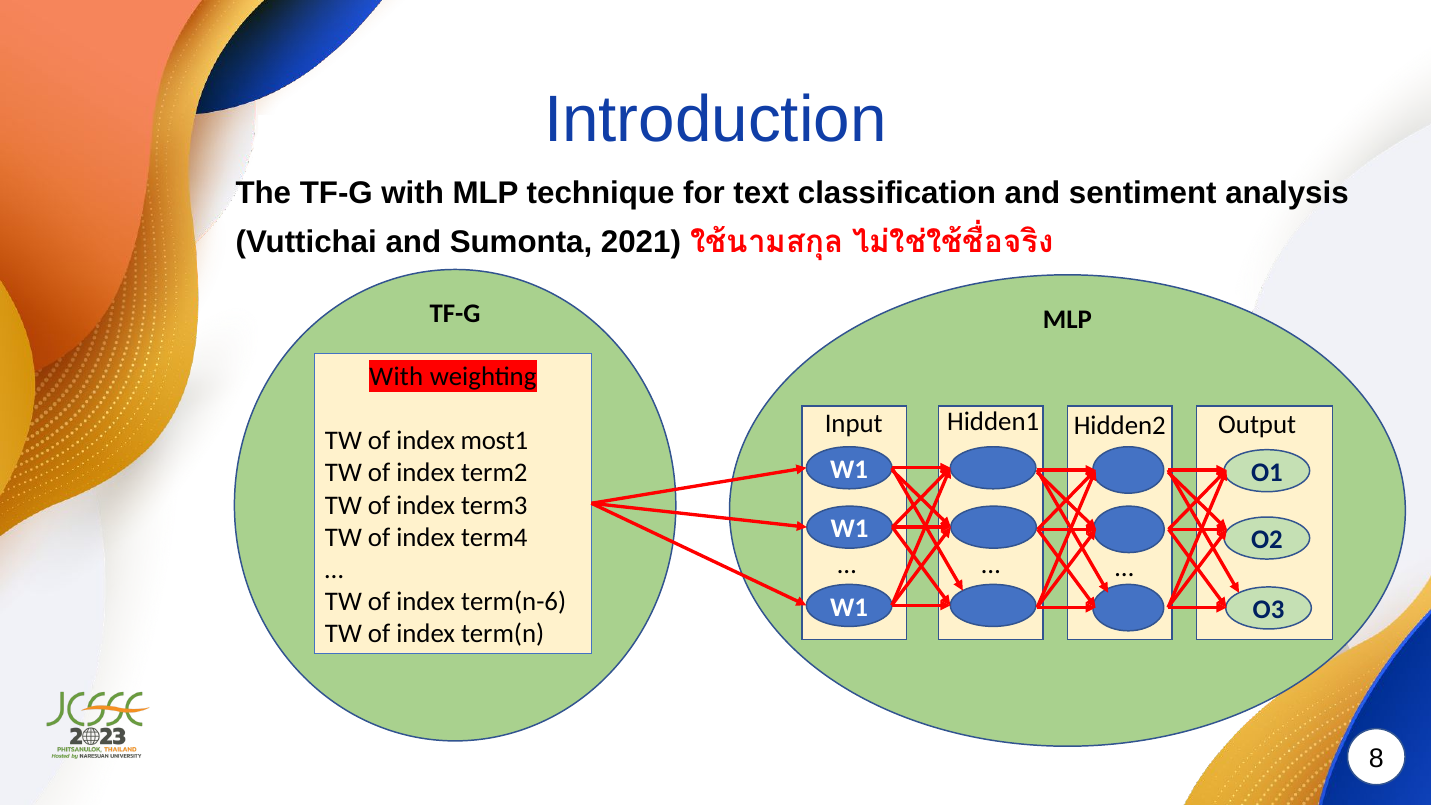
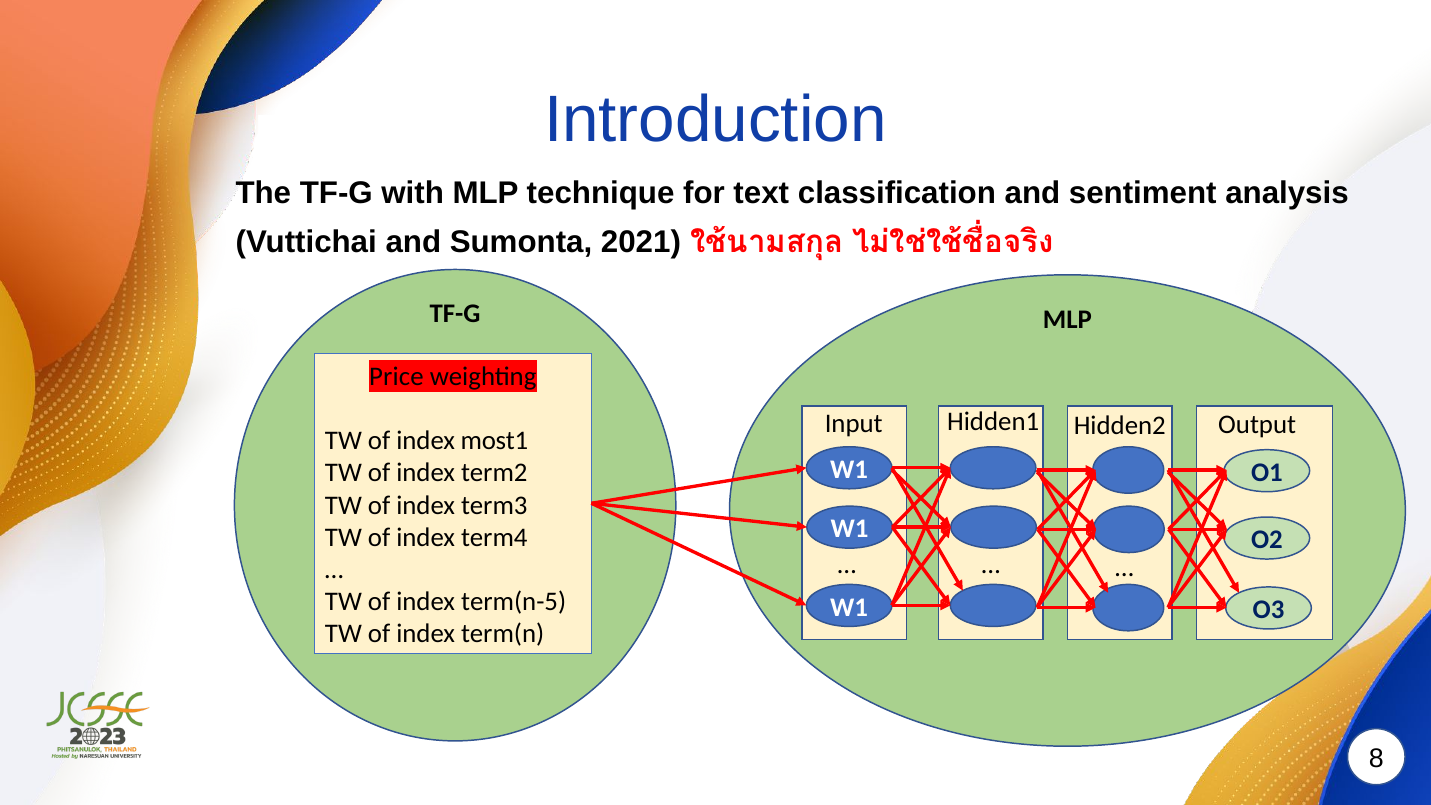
With at (396, 376): With -> Price
term(n-6: term(n-6 -> term(n-5
